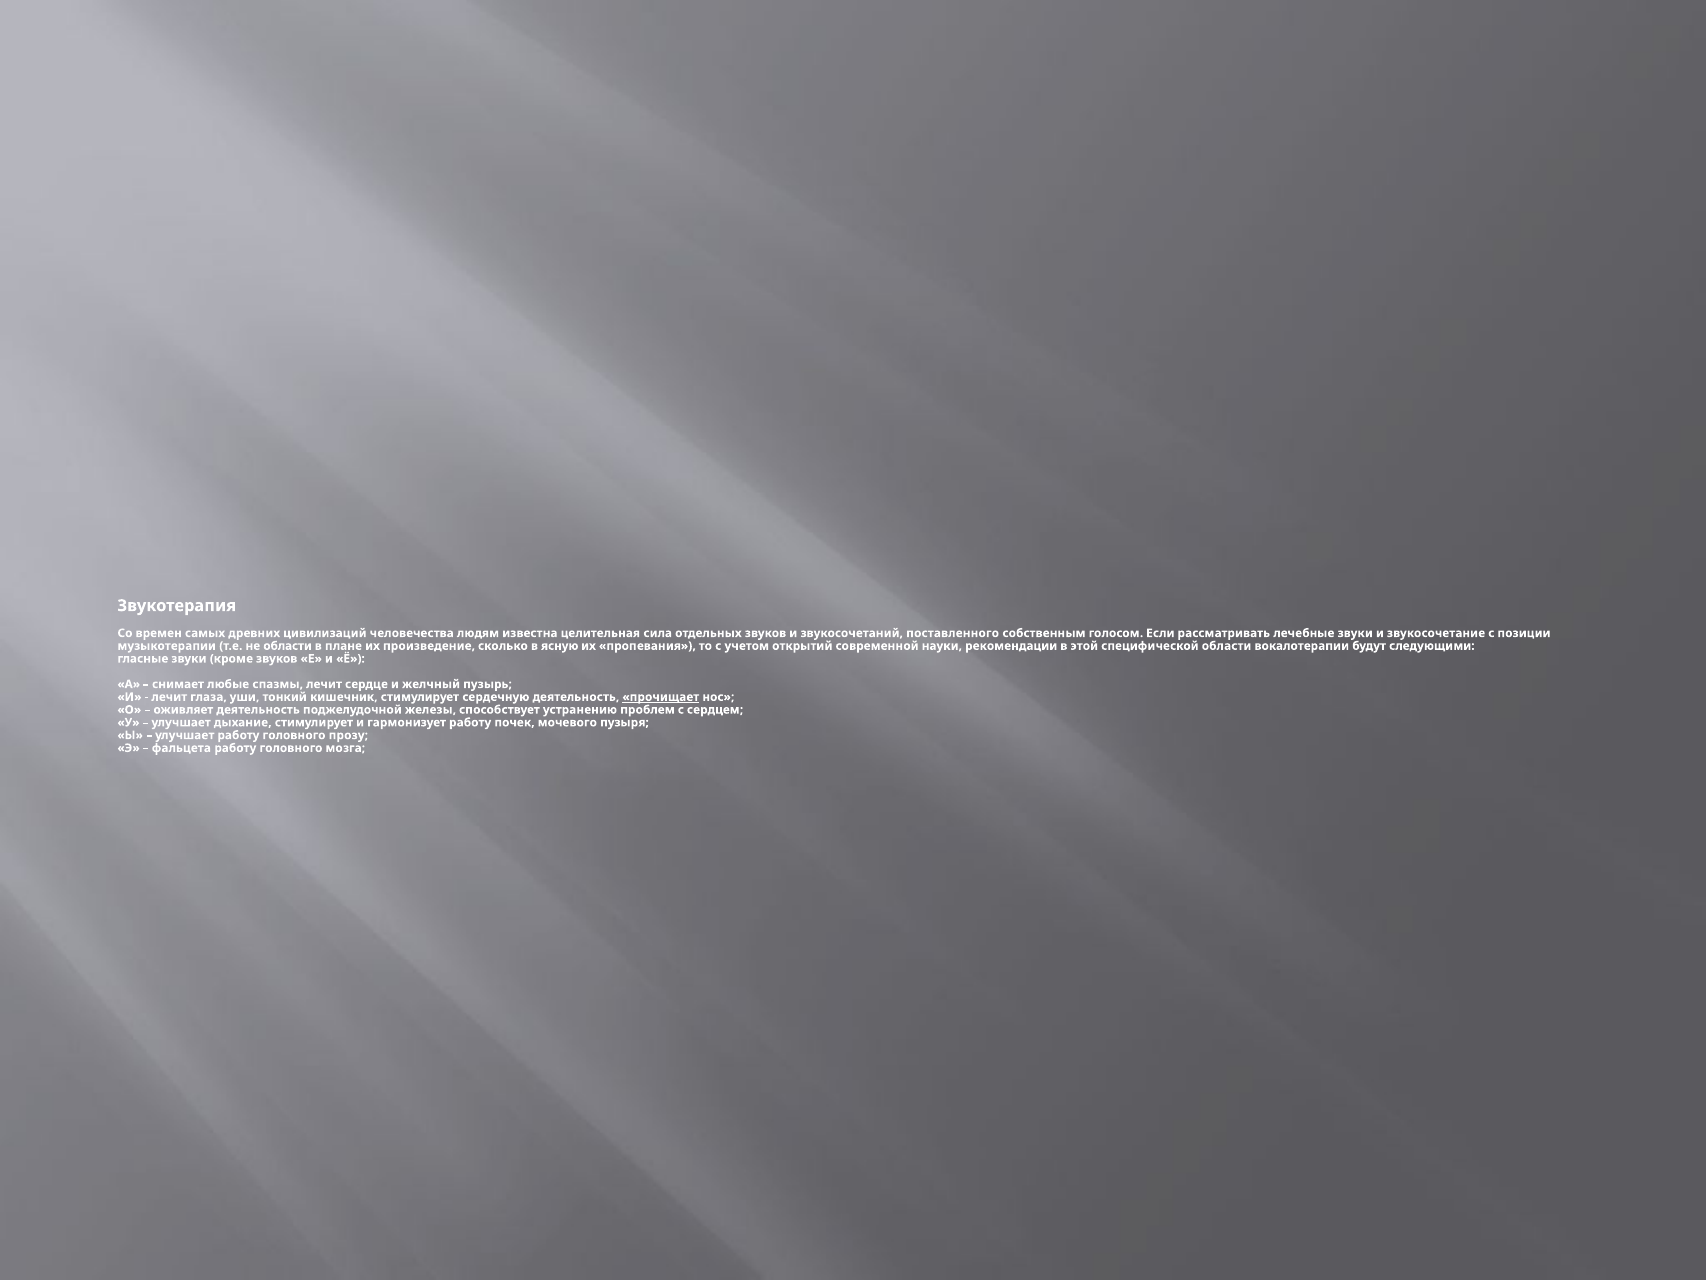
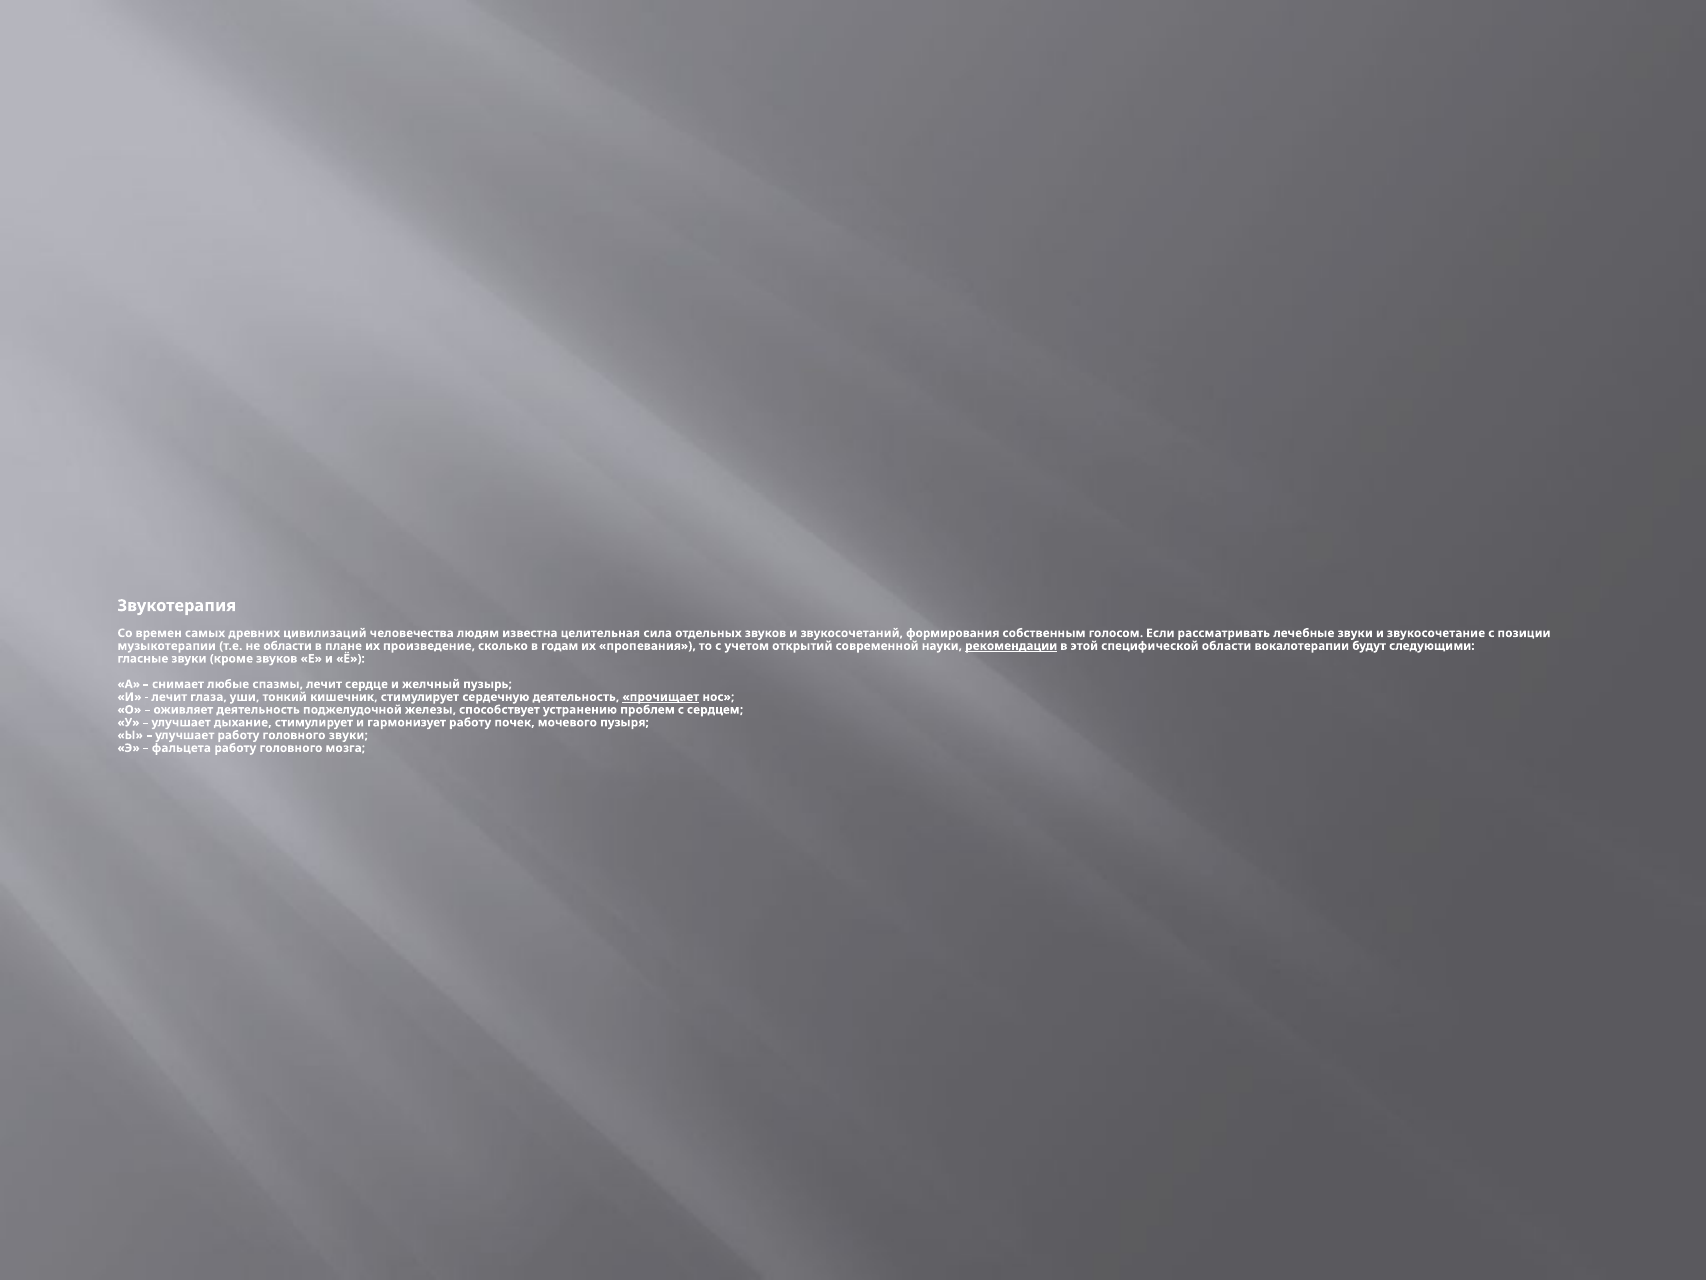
поставленного: поставленного -> формирования
ясную: ясную -> годам
рекомендации underline: none -> present
головного прозу: прозу -> звуки
